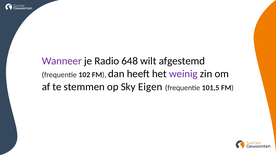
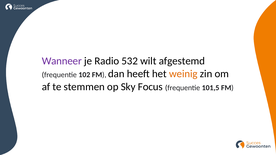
648: 648 -> 532
weinig colour: purple -> orange
Eigen: Eigen -> Focus
